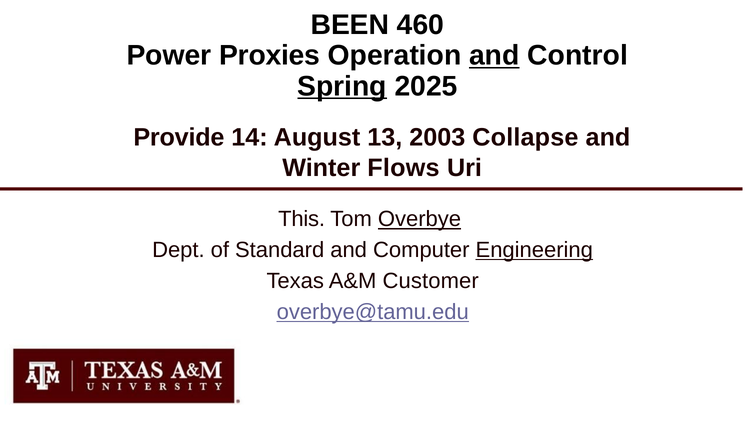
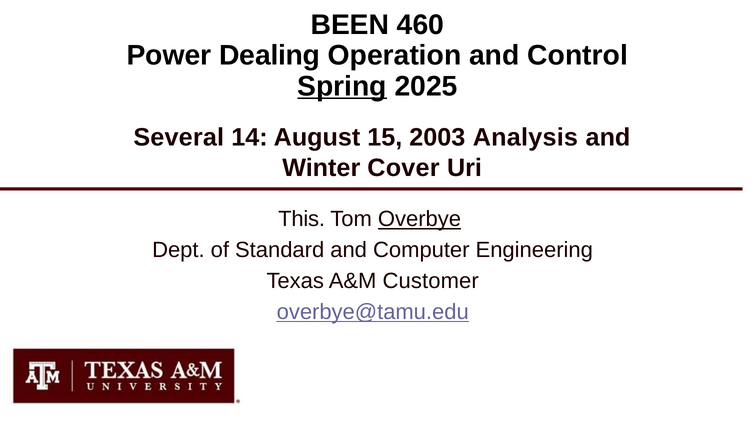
Proxies: Proxies -> Dealing
and at (494, 56) underline: present -> none
Provide: Provide -> Several
13: 13 -> 15
Collapse: Collapse -> Analysis
Flows: Flows -> Cover
Engineering underline: present -> none
